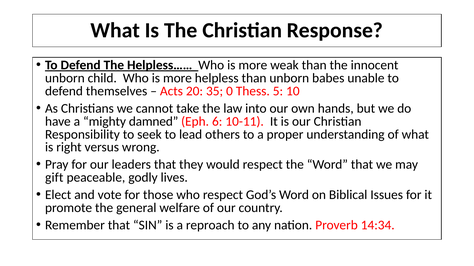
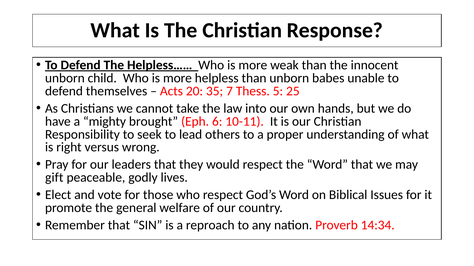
0: 0 -> 7
10: 10 -> 25
damned: damned -> brought
